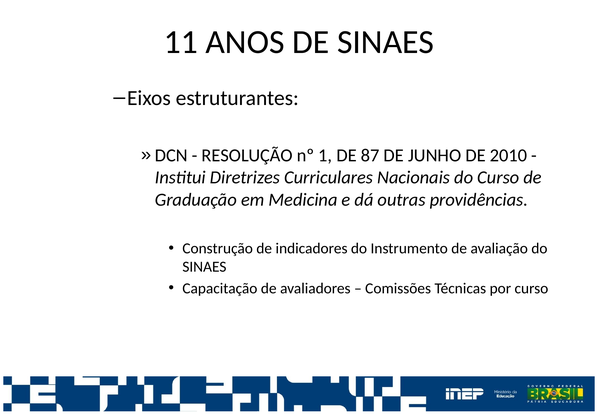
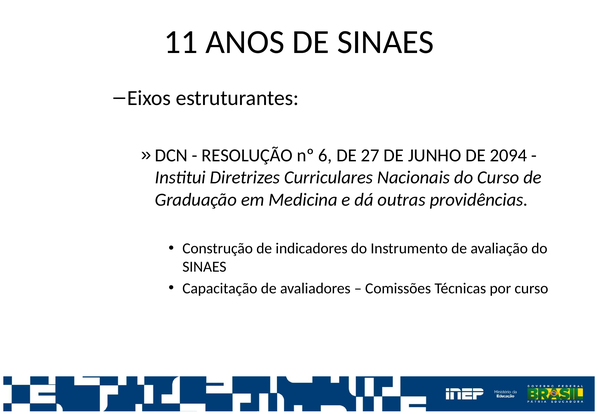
1: 1 -> 6
87: 87 -> 27
2010: 2010 -> 2094
